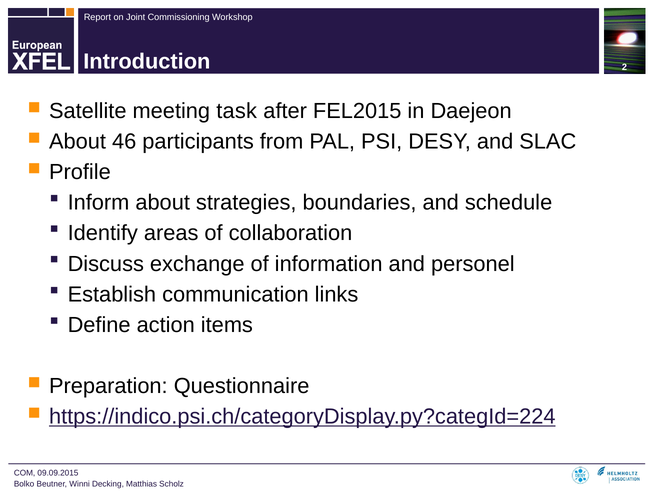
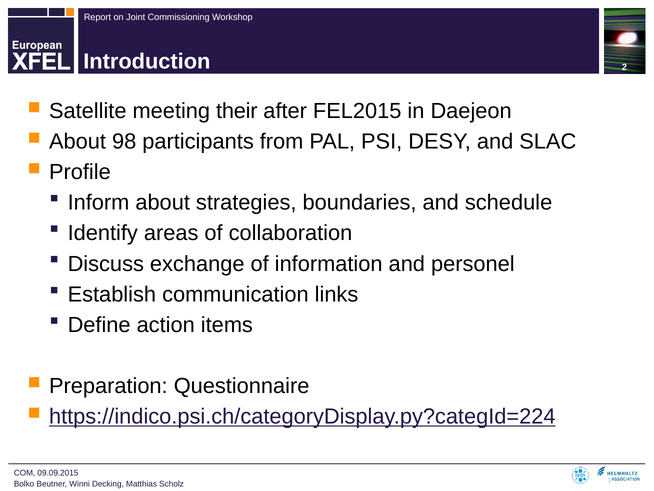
task: task -> their
46: 46 -> 98
